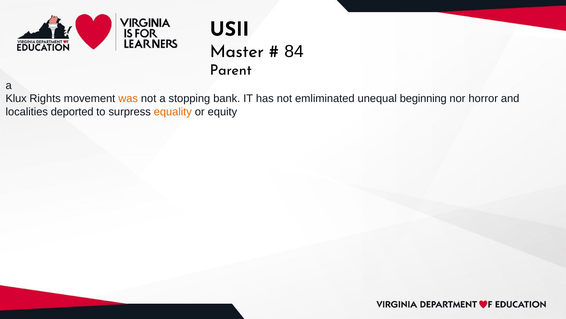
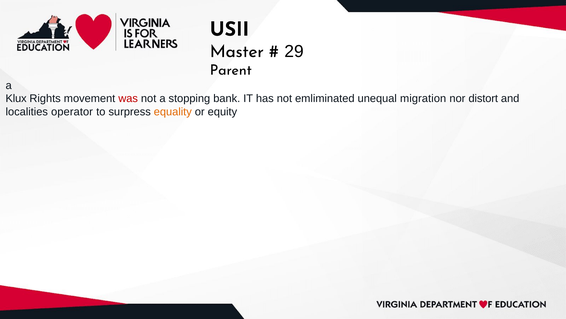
84: 84 -> 29
was colour: orange -> red
beginning: beginning -> migration
horror: horror -> distort
deported: deported -> operator
